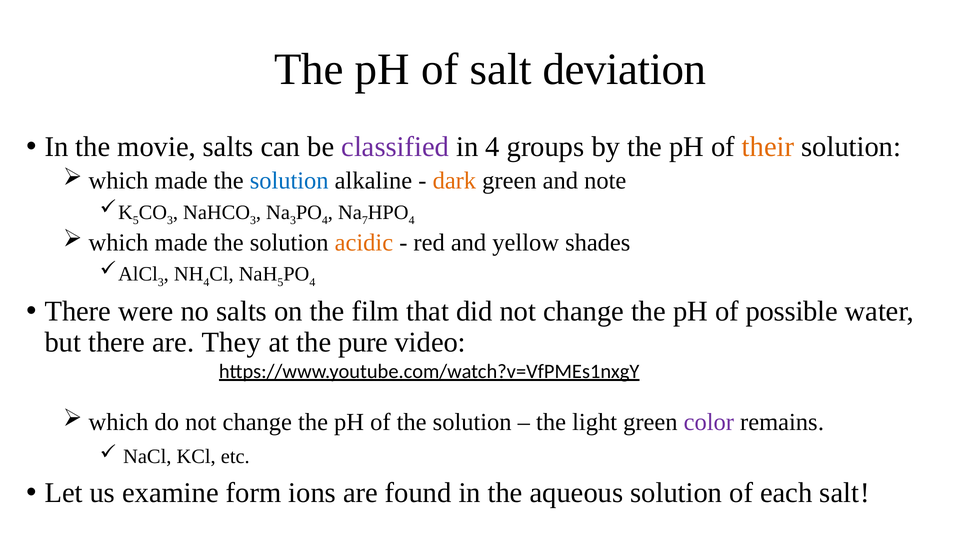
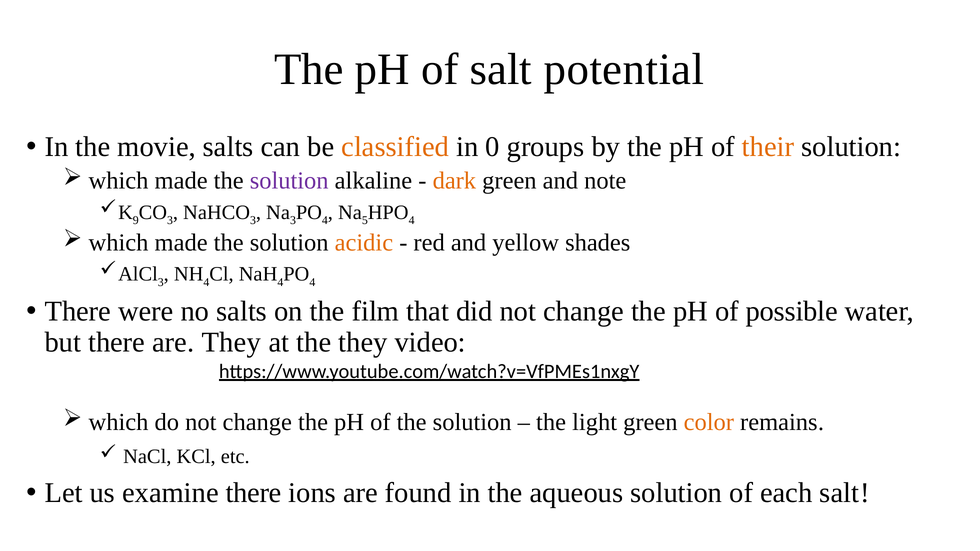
deviation: deviation -> potential
classified colour: purple -> orange
in 4: 4 -> 0
solution at (289, 181) colour: blue -> purple
5 at (136, 220): 5 -> 9
7: 7 -> 5
5 at (280, 282): 5 -> 4
the pure: pure -> they
color colour: purple -> orange
examine form: form -> there
